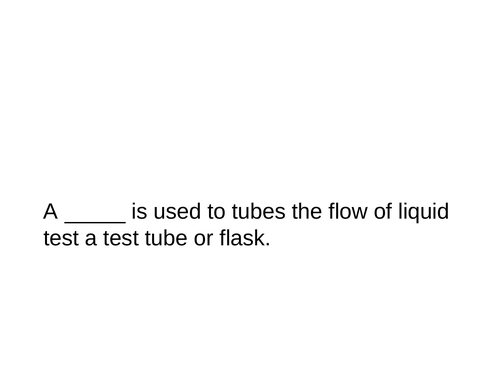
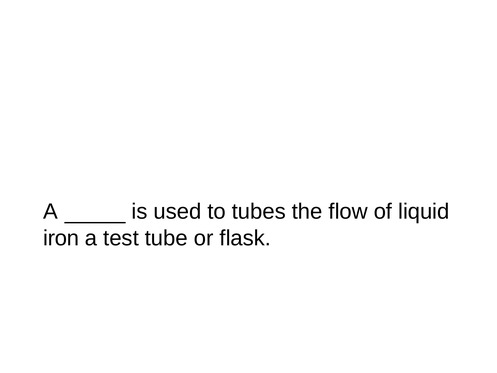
test at (61, 238): test -> iron
